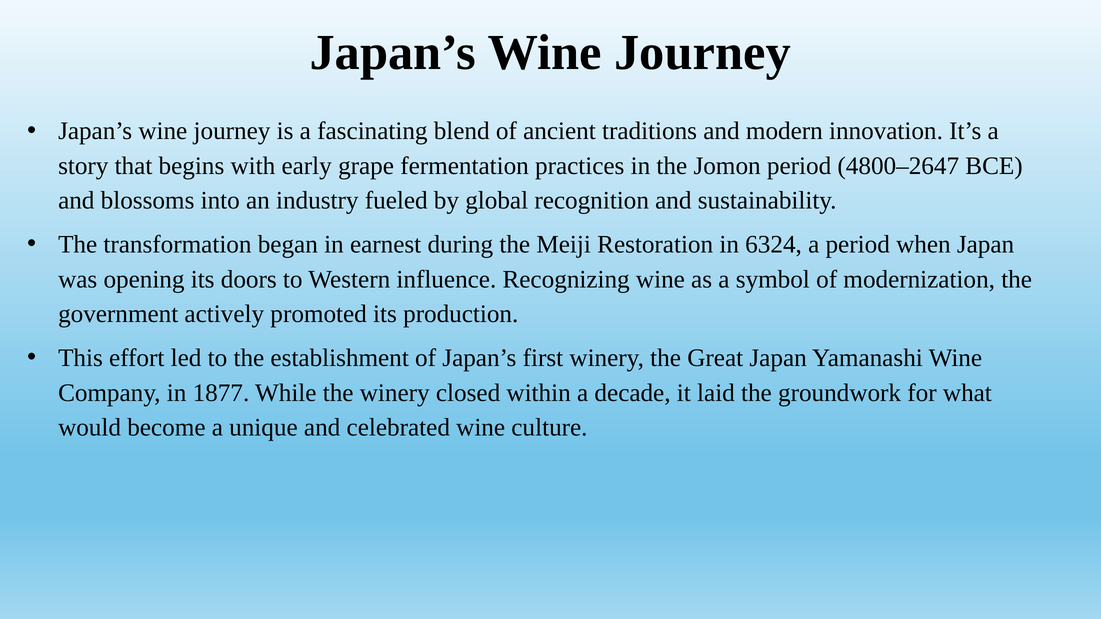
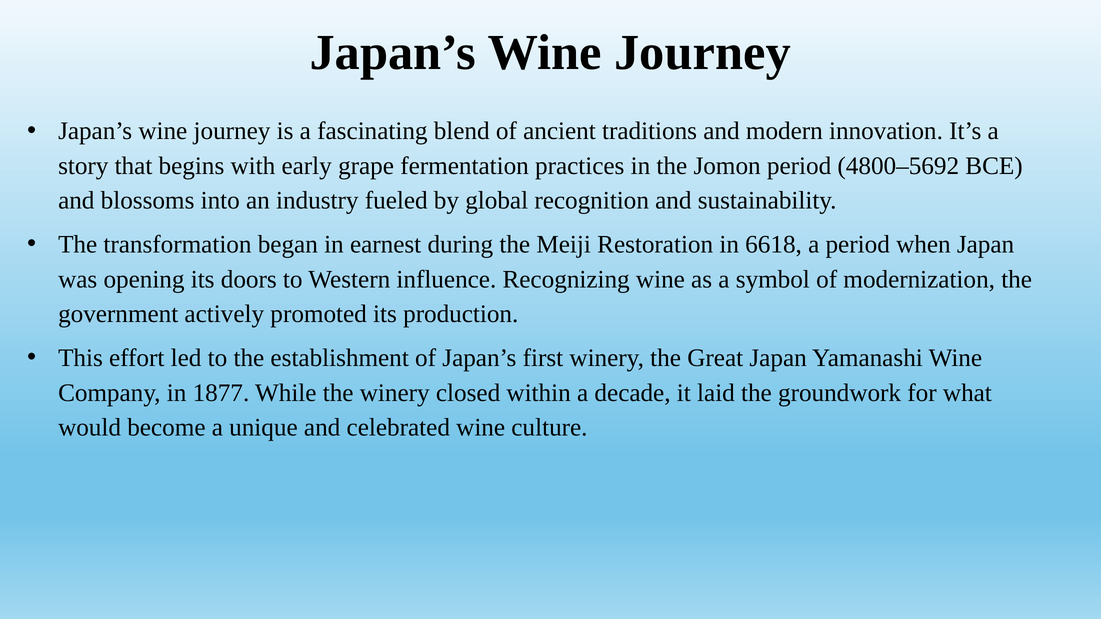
4800–2647: 4800–2647 -> 4800–5692
6324: 6324 -> 6618
